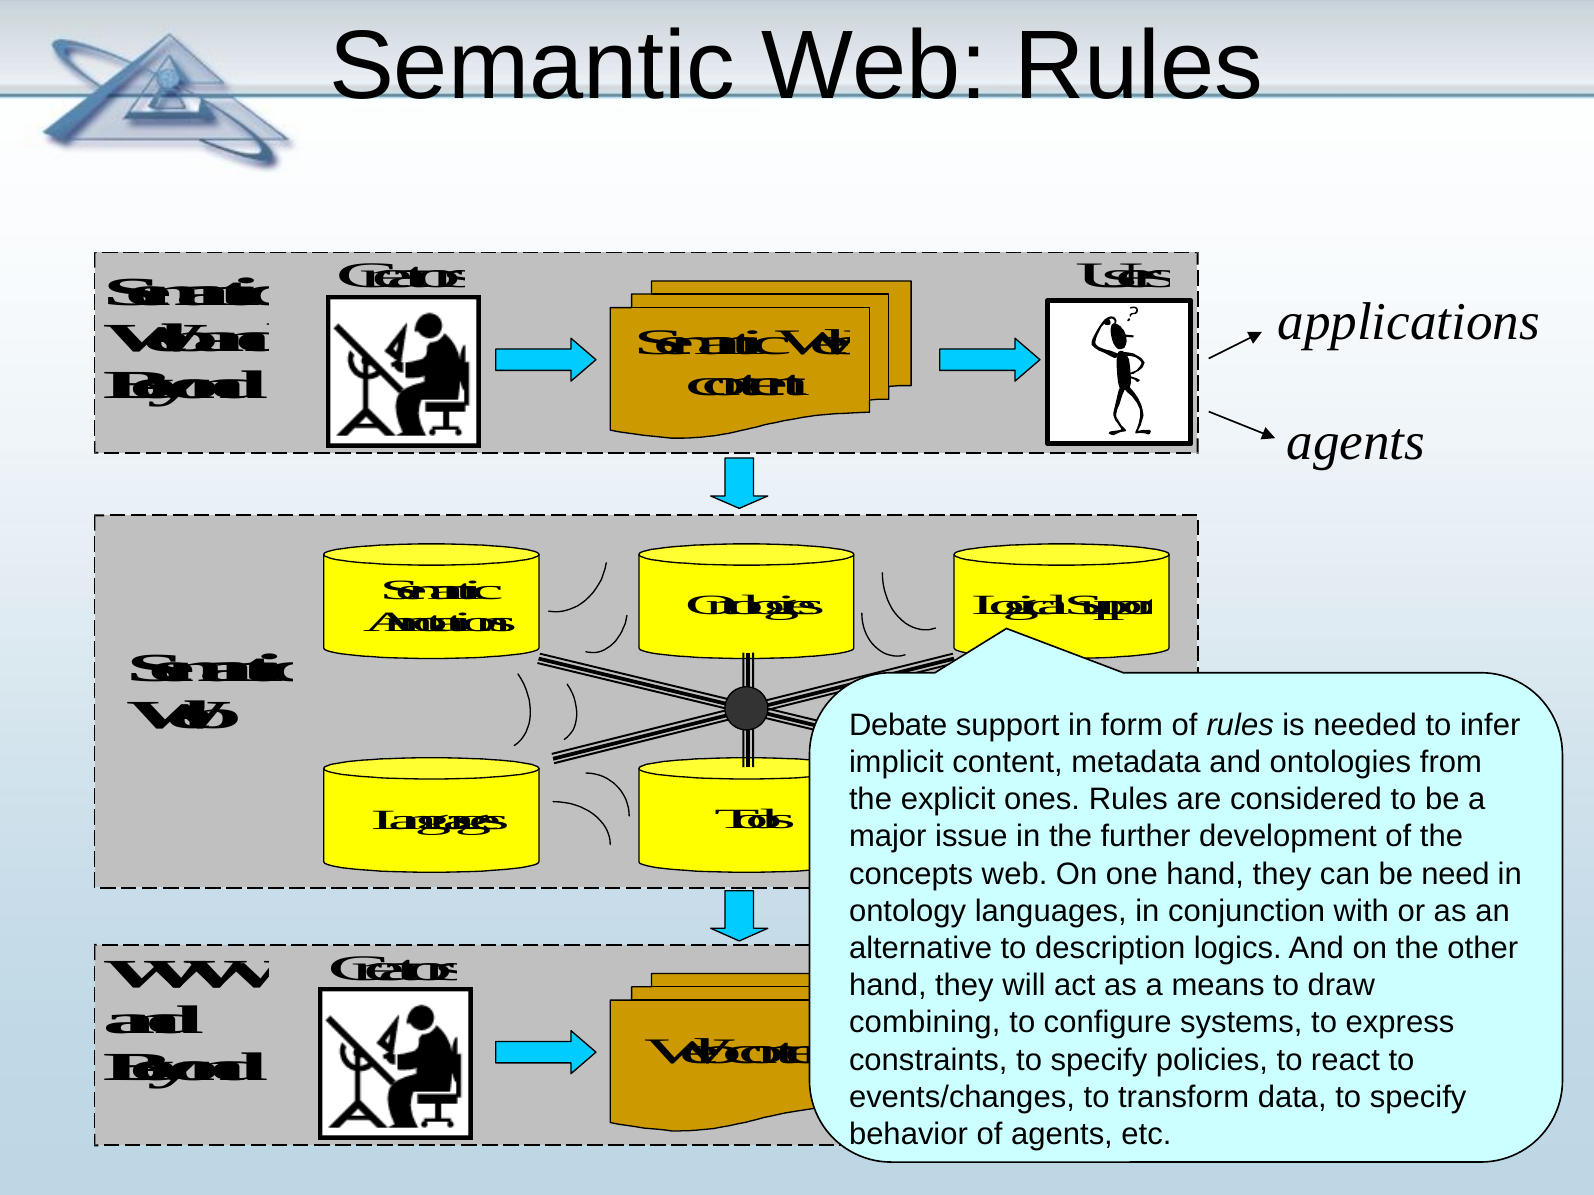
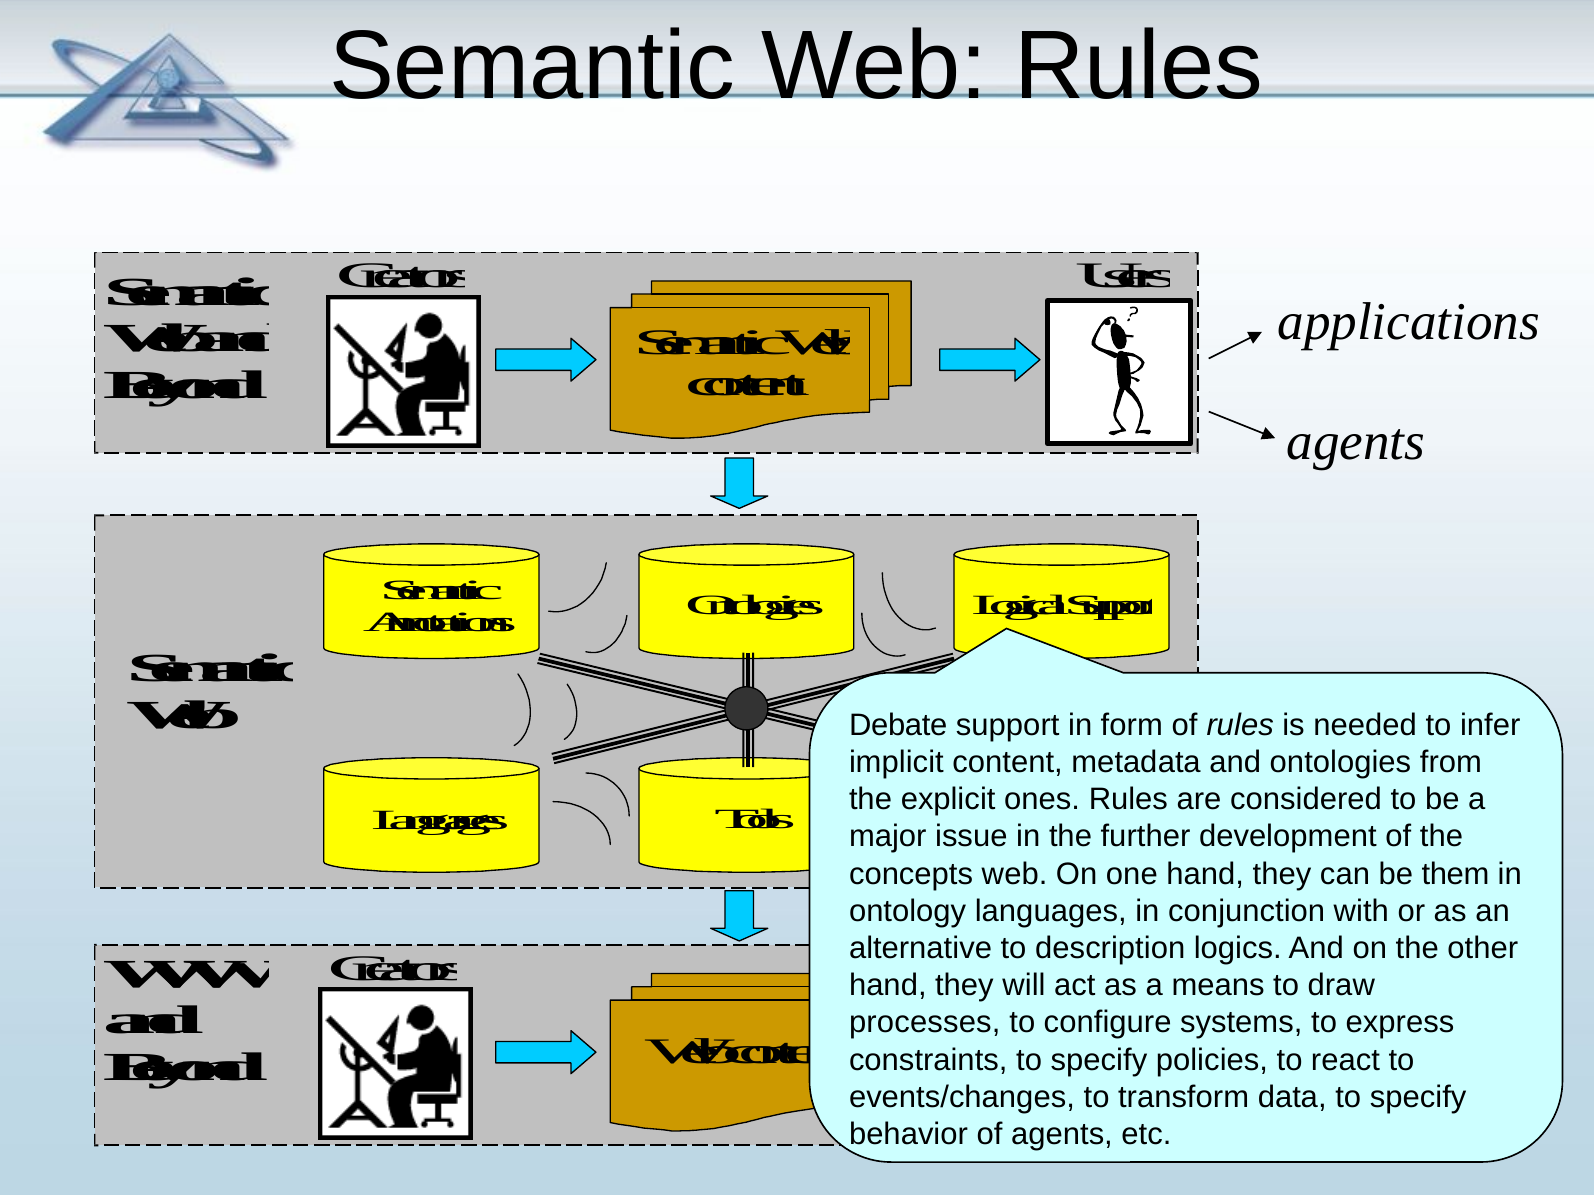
need: need -> them
combining: combining -> processes
